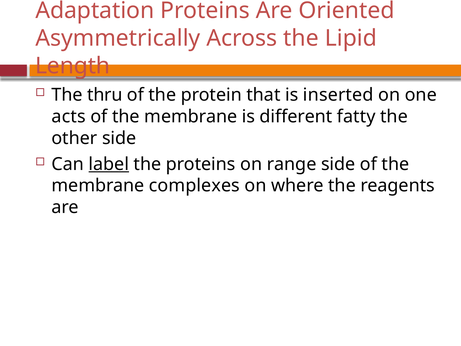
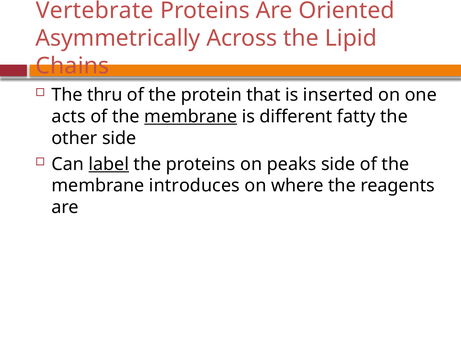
Adaptation: Adaptation -> Vertebrate
Length: Length -> Chains
membrane at (191, 116) underline: none -> present
range: range -> peaks
complexes: complexes -> introduces
